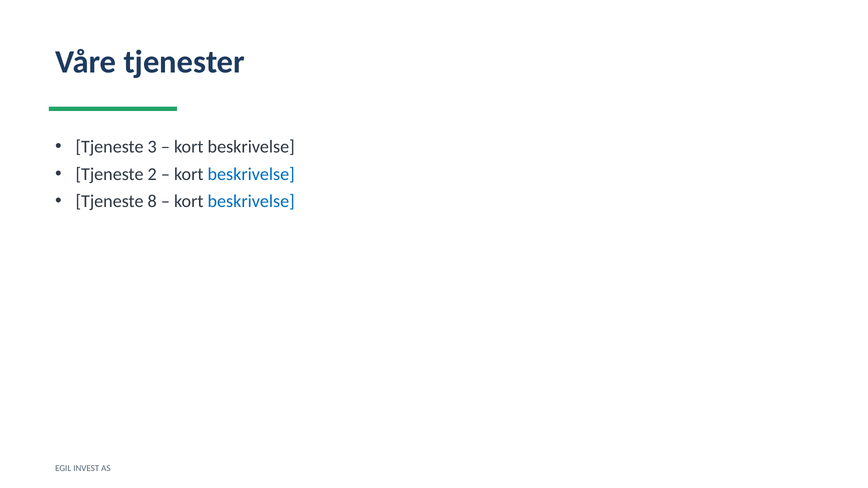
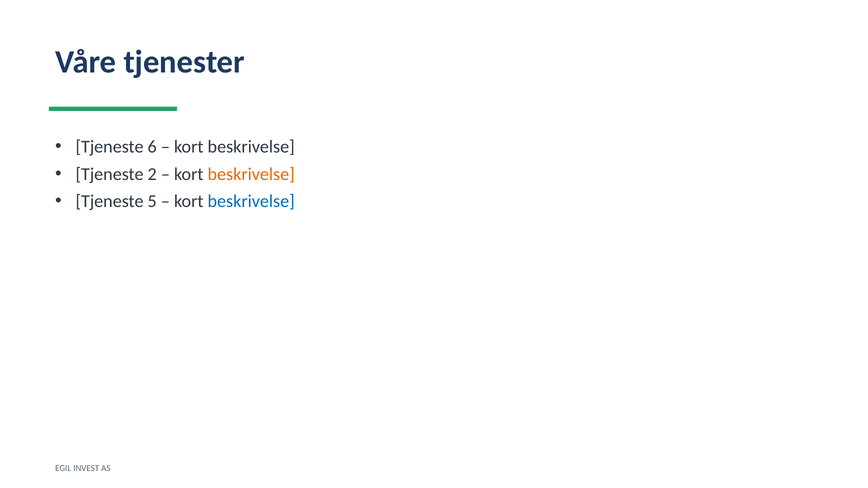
3: 3 -> 6
beskrivelse at (251, 174) colour: blue -> orange
8: 8 -> 5
